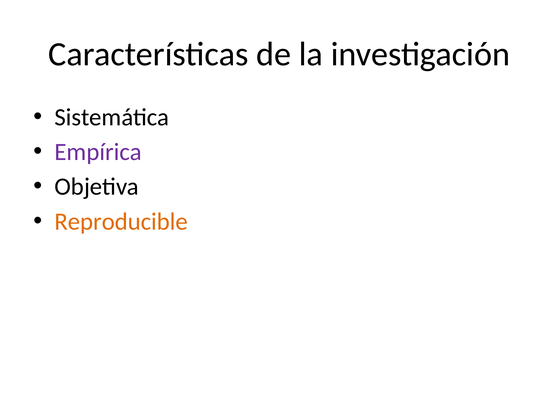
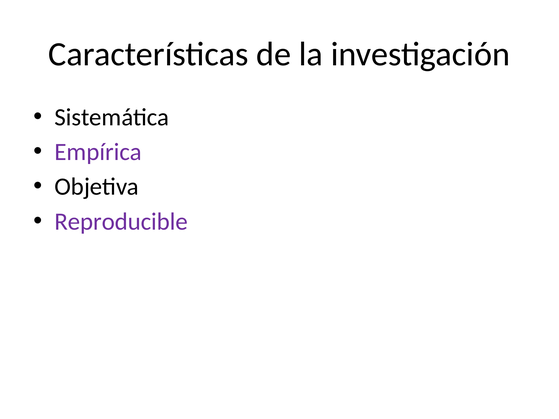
Reproducible colour: orange -> purple
